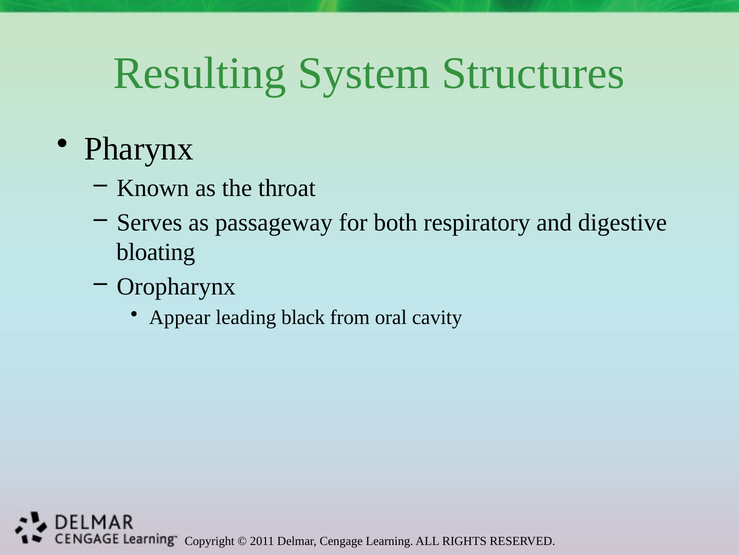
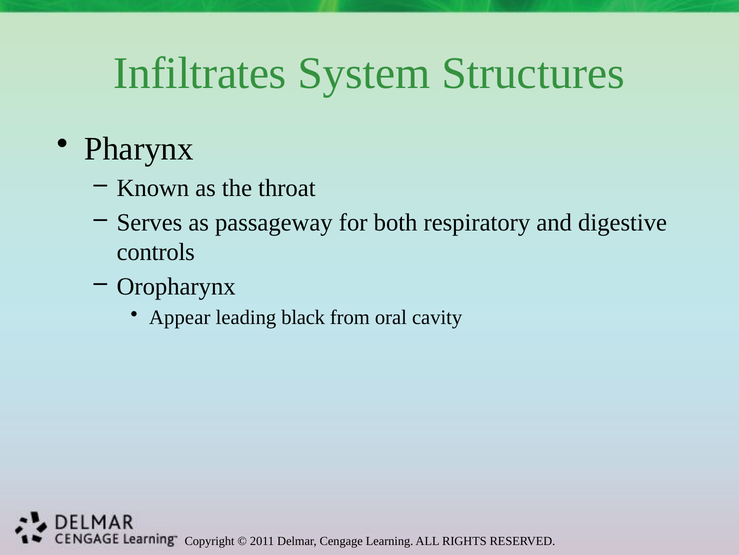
Resulting: Resulting -> Infiltrates
bloating: bloating -> controls
